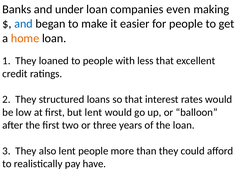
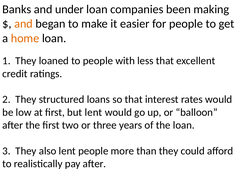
even: even -> been
and at (23, 24) colour: blue -> orange
pay have: have -> after
